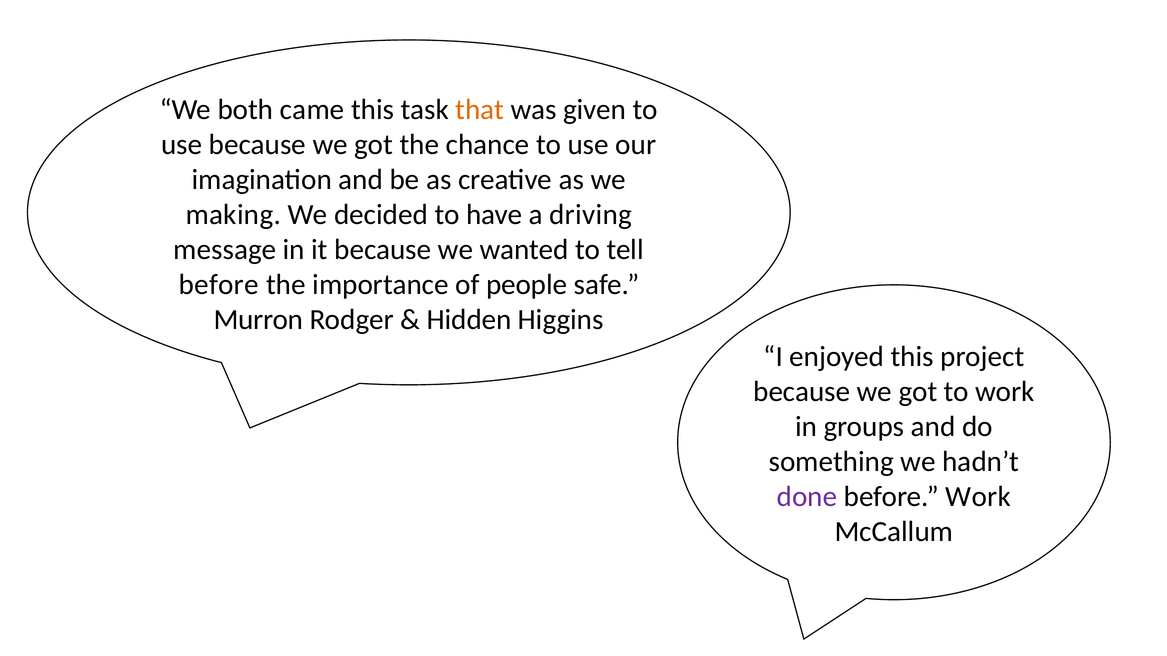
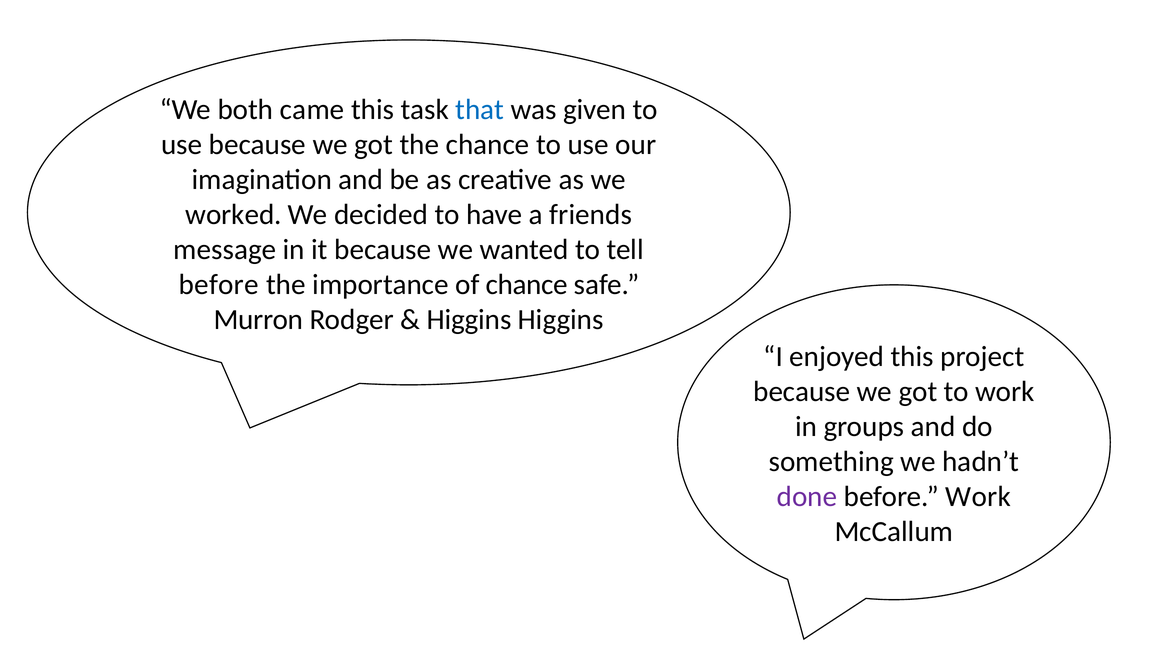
that colour: orange -> blue
making: making -> worked
driving: driving -> friends
of people: people -> chance
Hidden at (469, 320): Hidden -> Higgins
